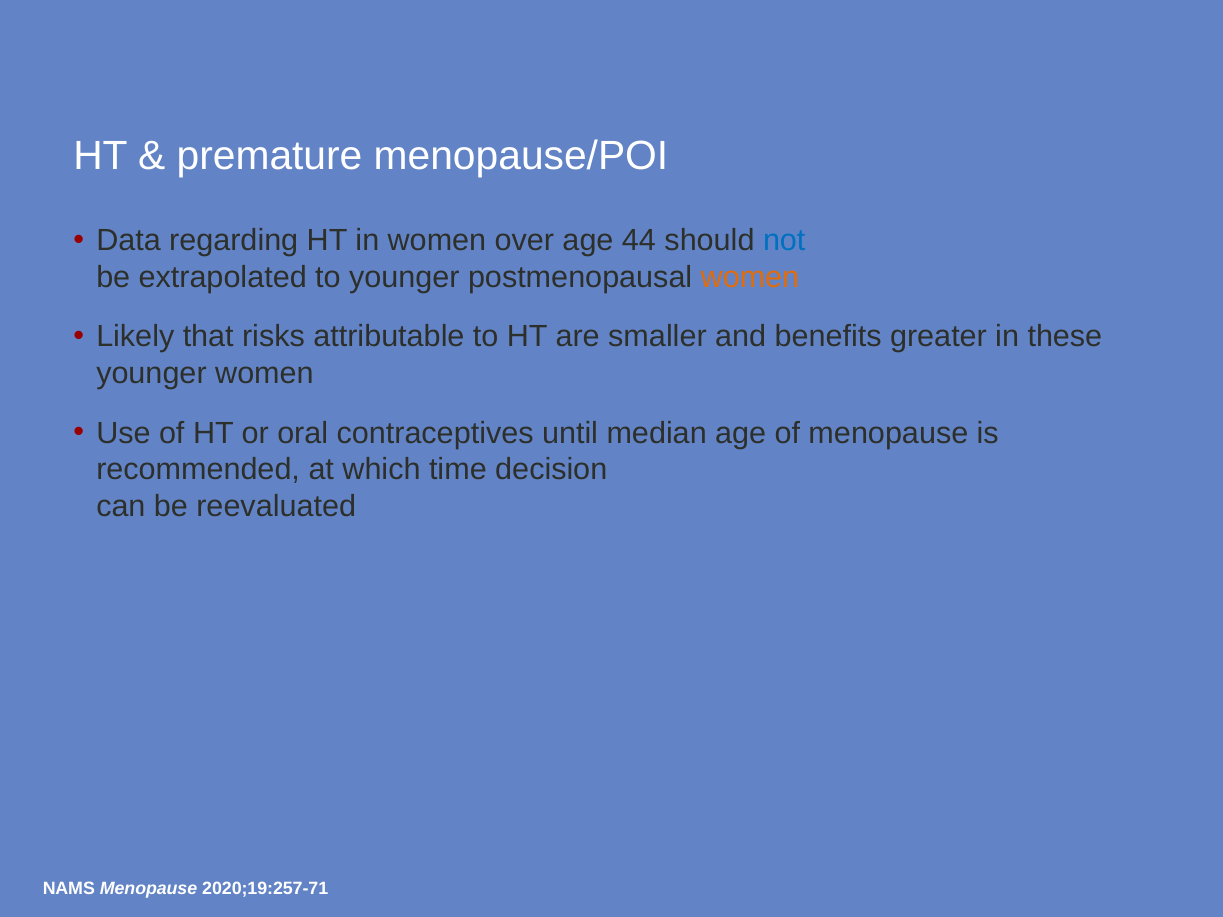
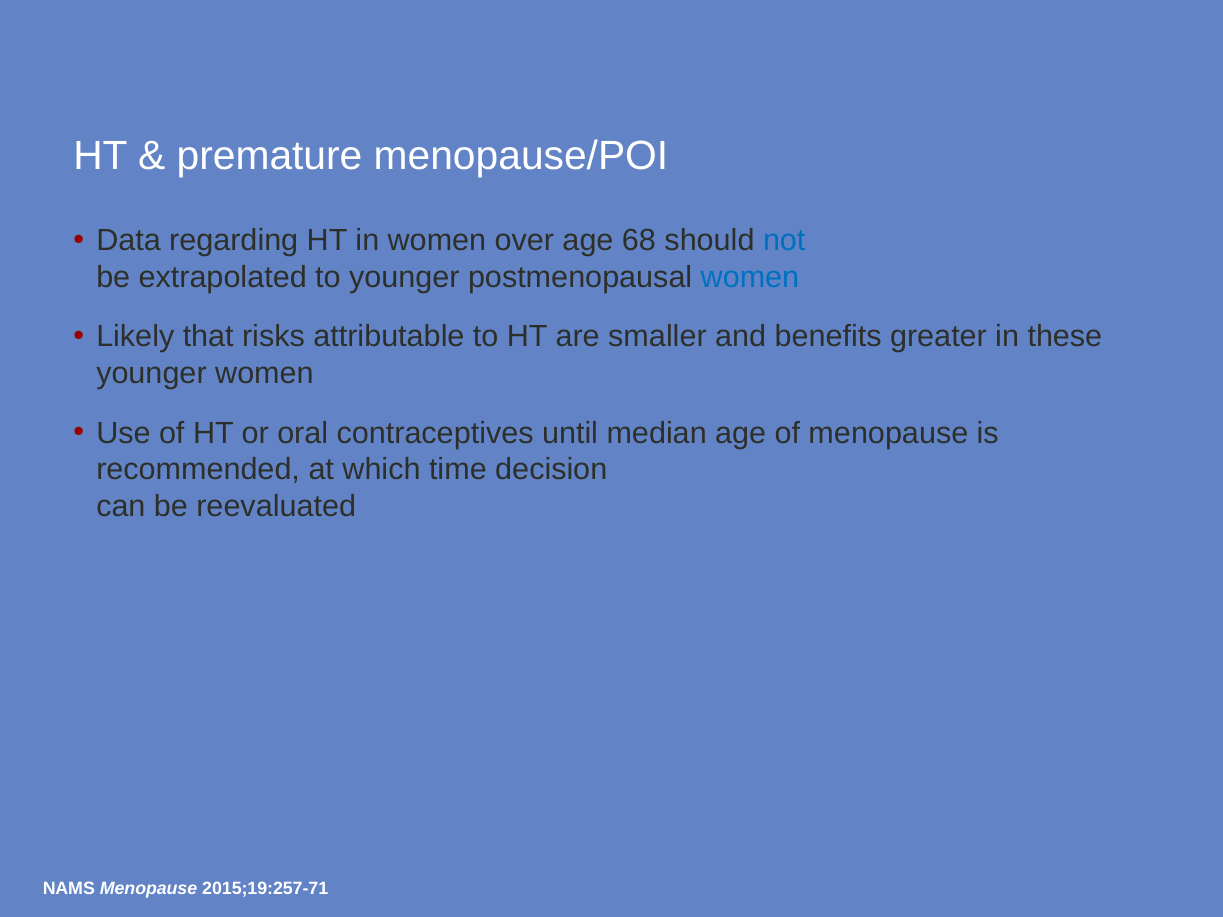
44: 44 -> 68
women at (750, 277) colour: orange -> blue
2020;19:257-71: 2020;19:257-71 -> 2015;19:257-71
